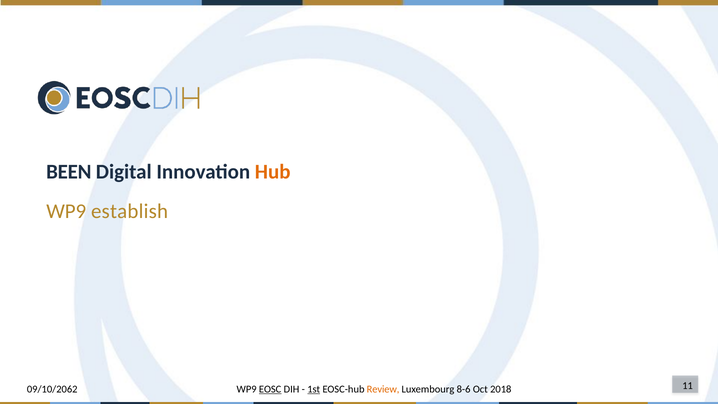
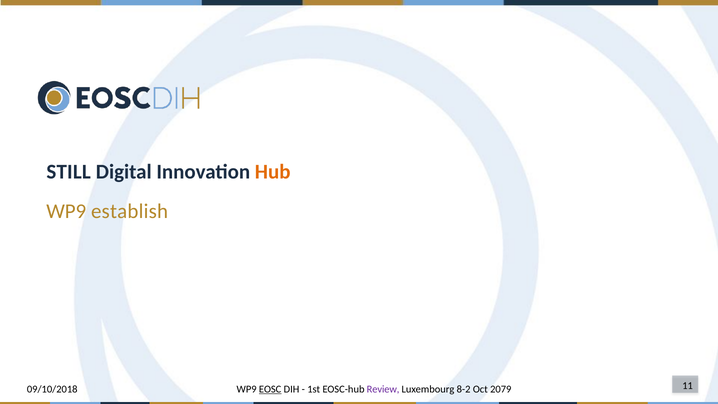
BEEN: BEEN -> STILL
09/10/2062: 09/10/2062 -> 09/10/2018
1st underline: present -> none
Review colour: orange -> purple
8-6: 8-6 -> 8-2
2018: 2018 -> 2079
